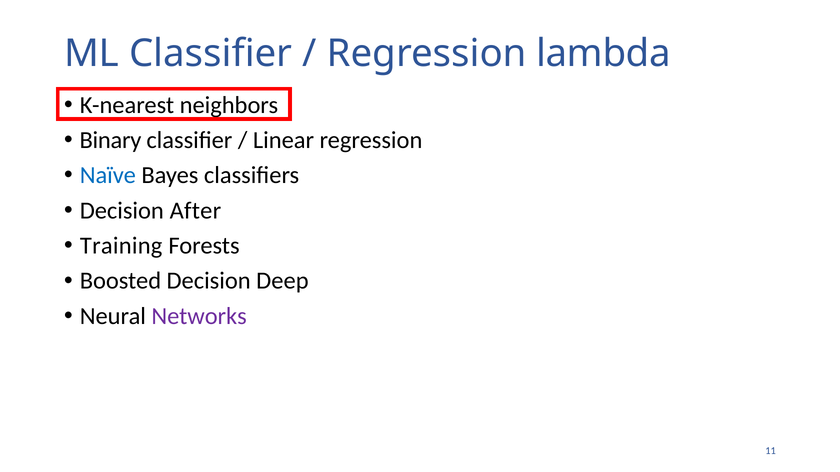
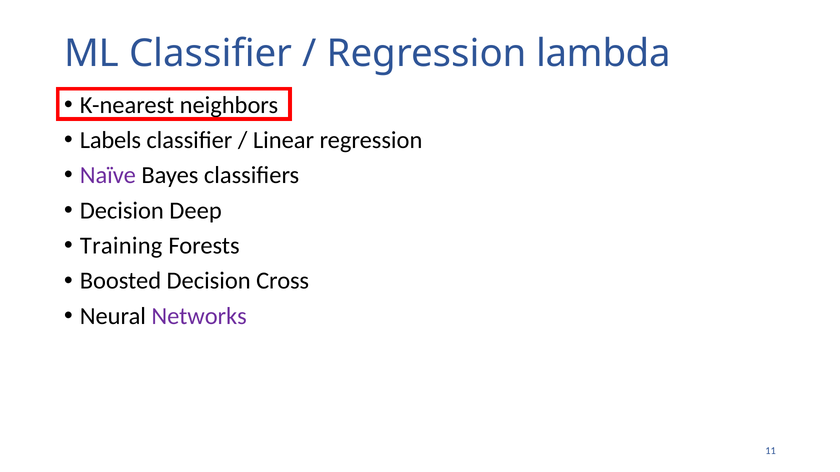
Binary: Binary -> Labels
Naïve colour: blue -> purple
After: After -> Deep
Deep: Deep -> Cross
